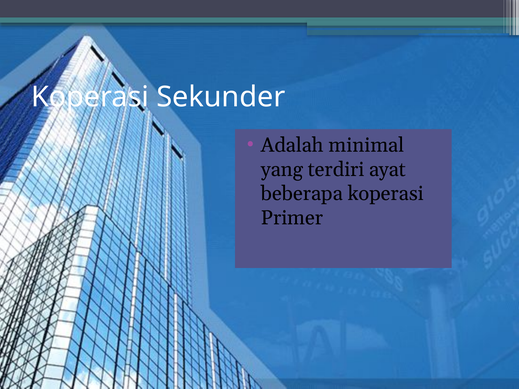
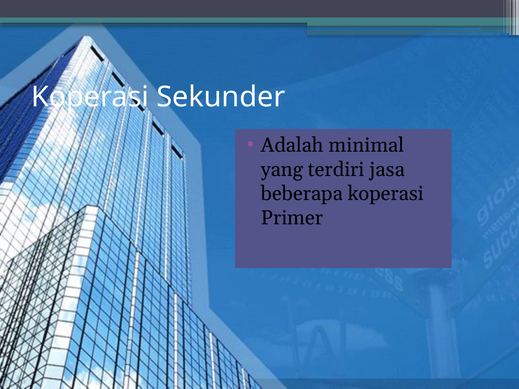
ayat: ayat -> jasa
